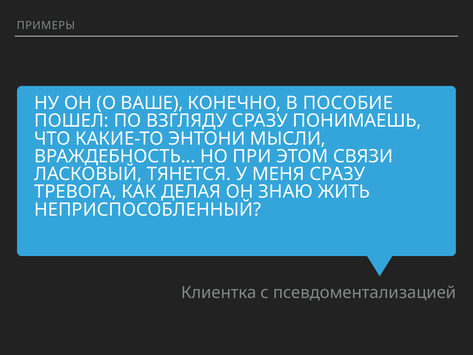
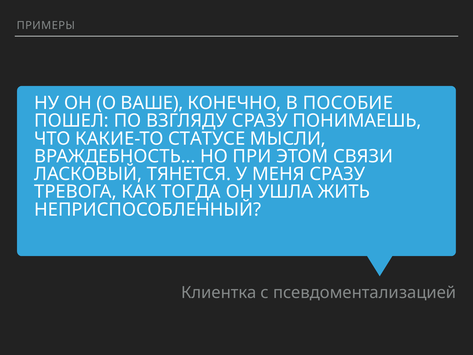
ЭНТОНИ: ЭНТОНИ -> СТАТУСЕ
ДЕЛАЯ: ДЕЛАЯ -> ТОГДА
ЗНАЮ: ЗНАЮ -> УШЛА
